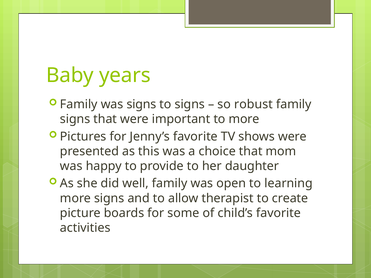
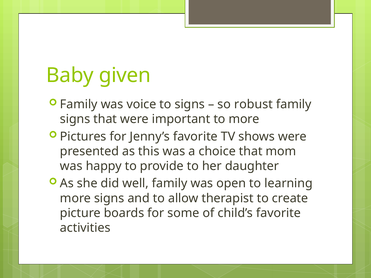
years: years -> given
was signs: signs -> voice
